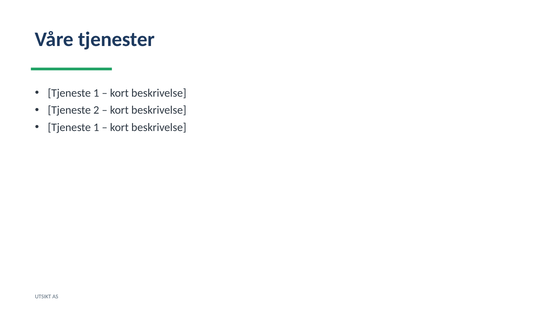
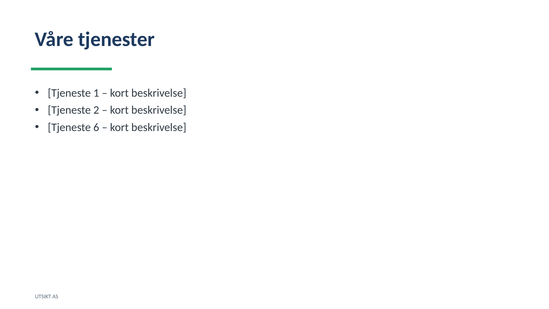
1 at (96, 127): 1 -> 6
